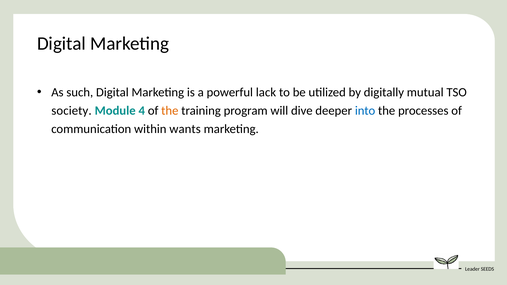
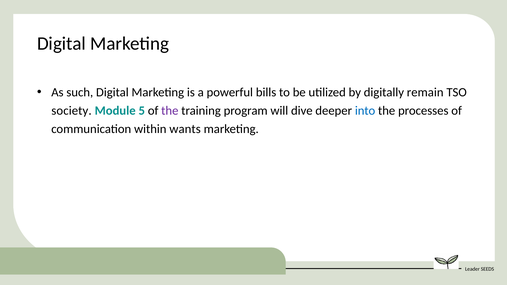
lack: lack -> bills
mutual: mutual -> remain
4: 4 -> 5
the at (170, 111) colour: orange -> purple
